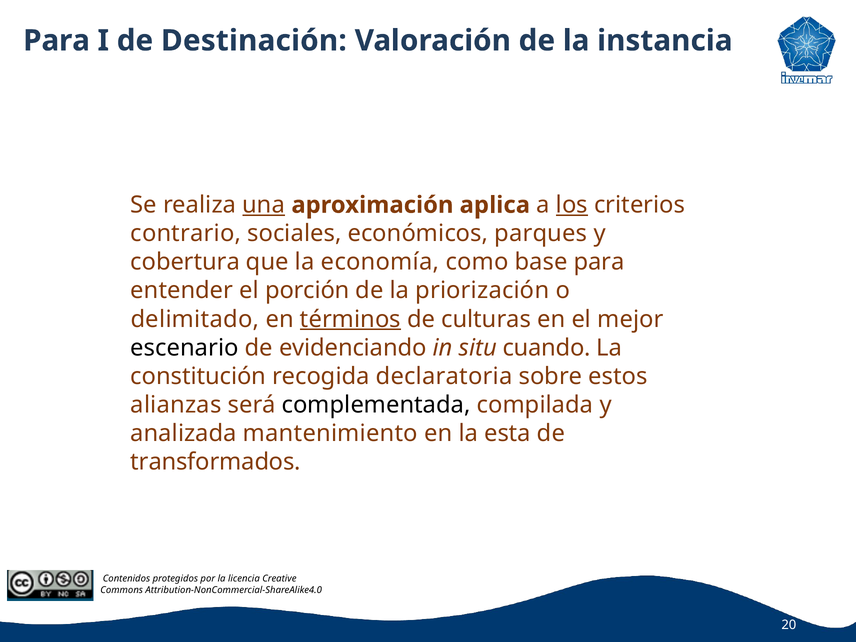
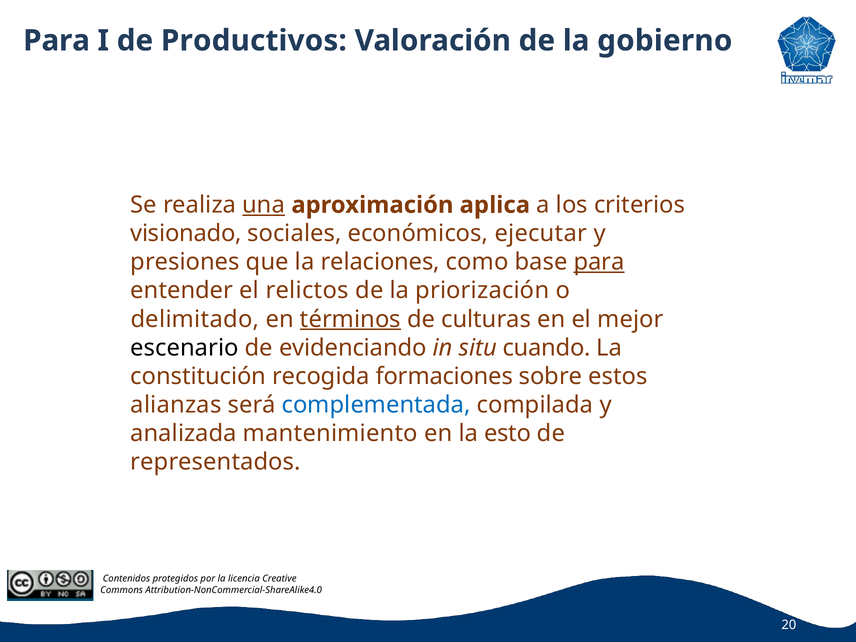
Destinación: Destinación -> Productivos
instancia: instancia -> gobierno
los underline: present -> none
contrario: contrario -> visionado
parques: parques -> ejecutar
cobertura: cobertura -> presiones
economía: economía -> relaciones
para at (599, 262) underline: none -> present
porción: porción -> relictos
declaratoria: declaratoria -> formaciones
complementada colour: black -> blue
esta: esta -> esto
transformados: transformados -> representados
